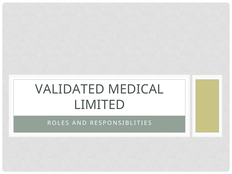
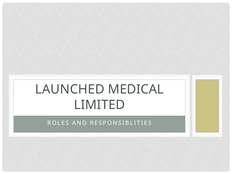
VALIDATED: VALIDATED -> LAUNCHED
